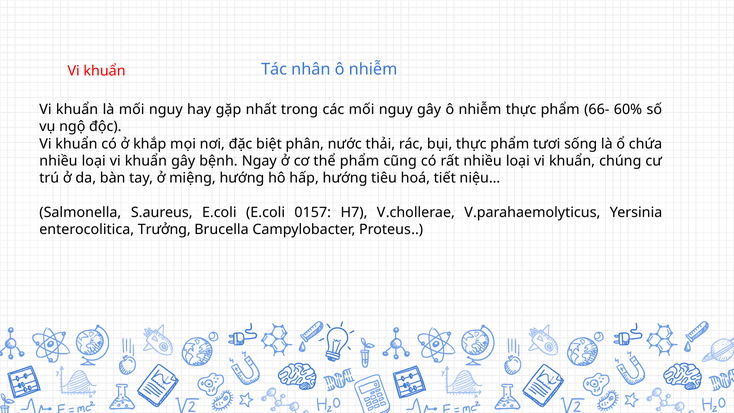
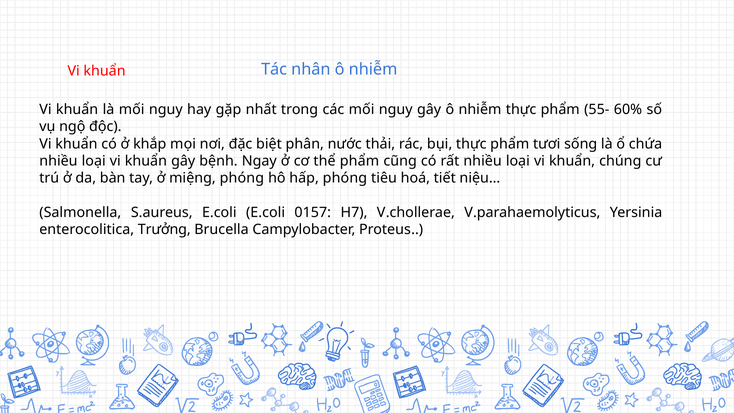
66-: 66- -> 55-
miệng hướng: hướng -> phóng
hấp hướng: hướng -> phóng
